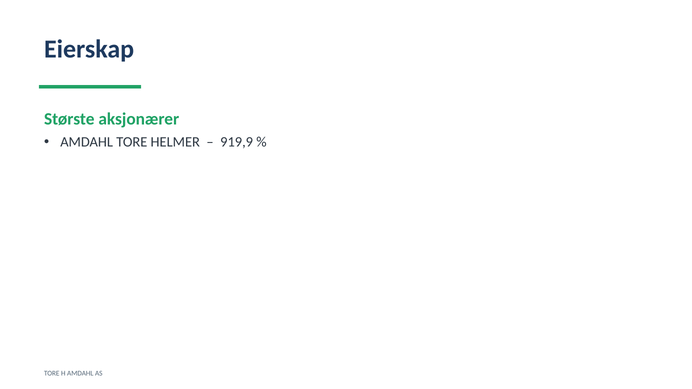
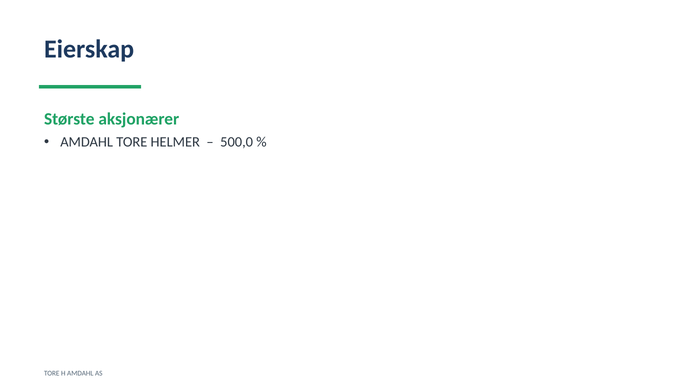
919,9: 919,9 -> 500,0
